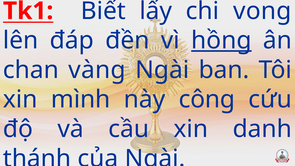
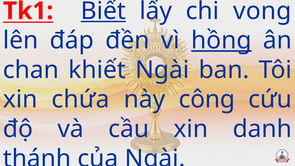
Biết underline: none -> present
vàng: vàng -> khiết
mình: mình -> chứa
